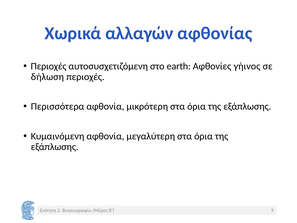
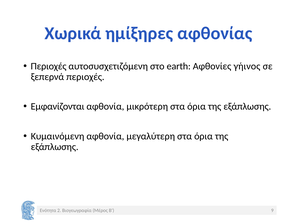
αλλαγών: αλλαγών -> ημίξηρες
δήλωση: δήλωση -> ξεπερνά
Περισσότερα: Περισσότερα -> Εμφανίζονται
